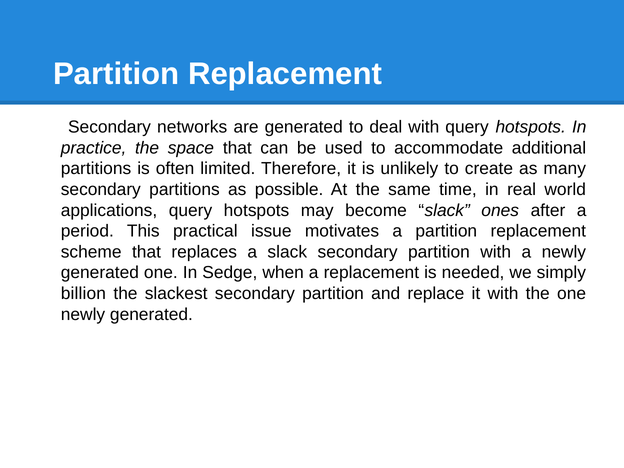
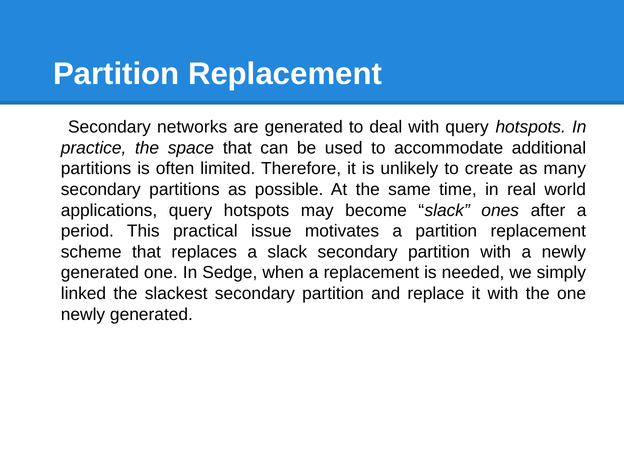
billion: billion -> linked
